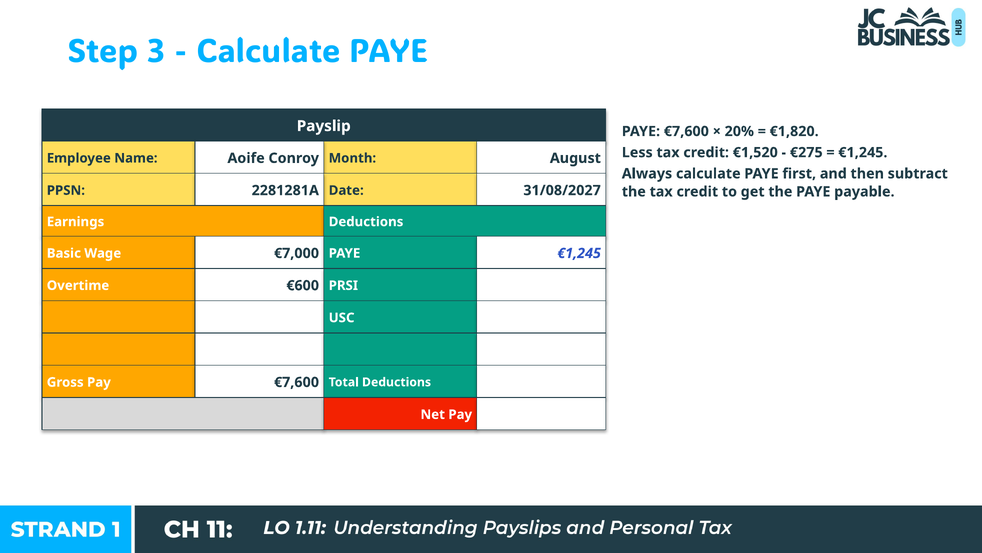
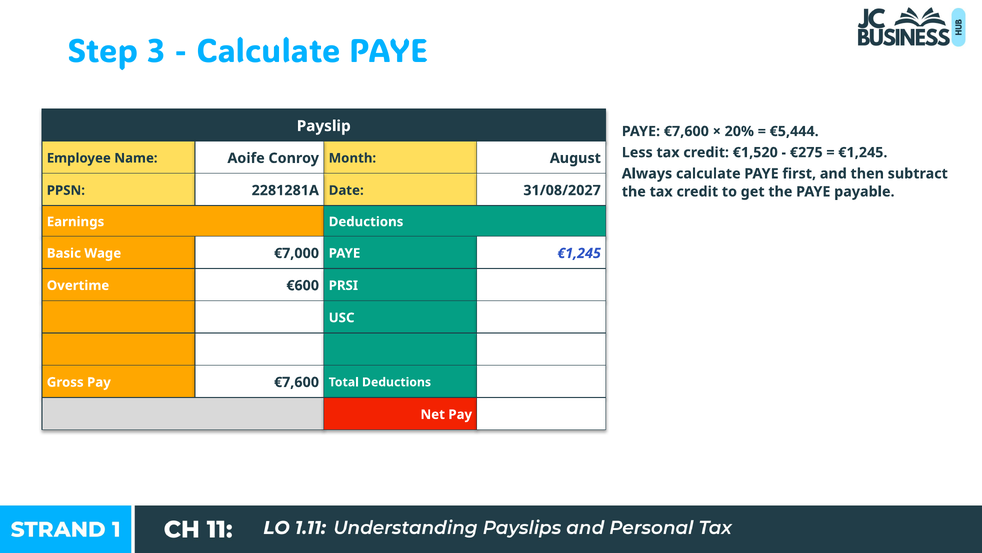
€1,820: €1,820 -> €5,444
